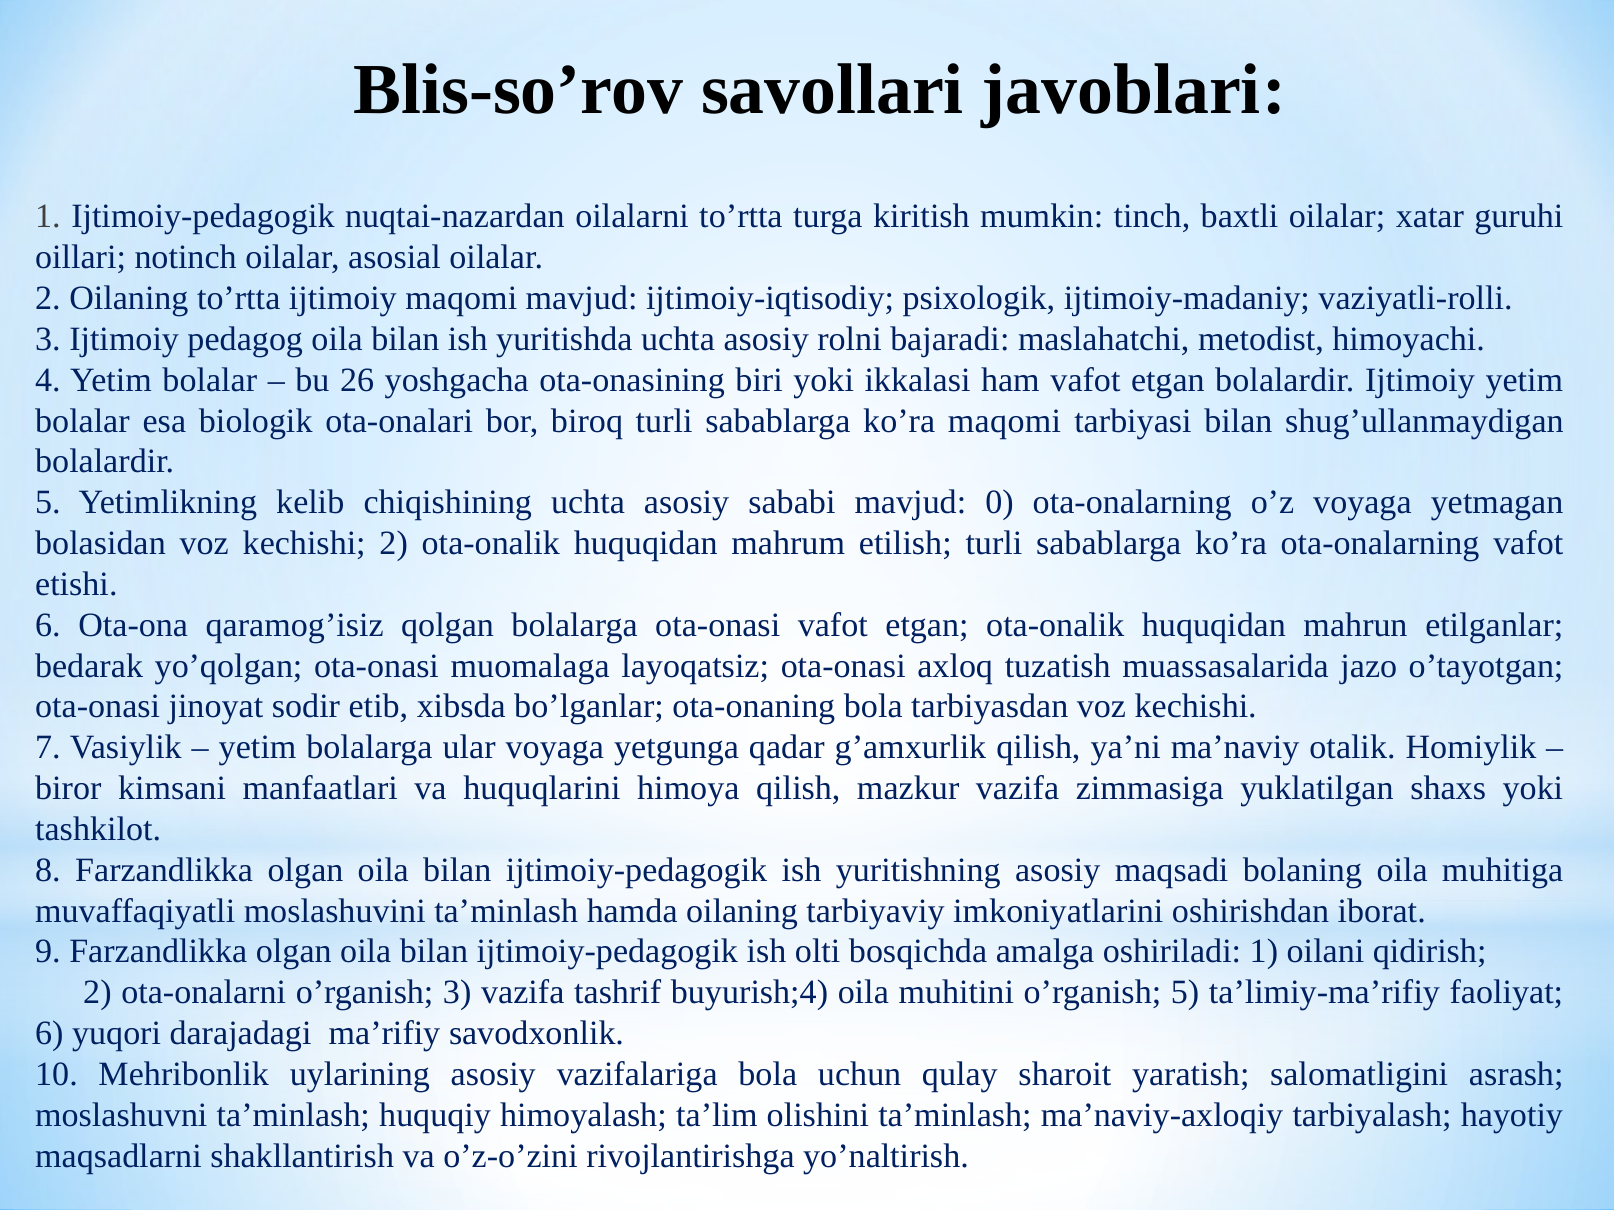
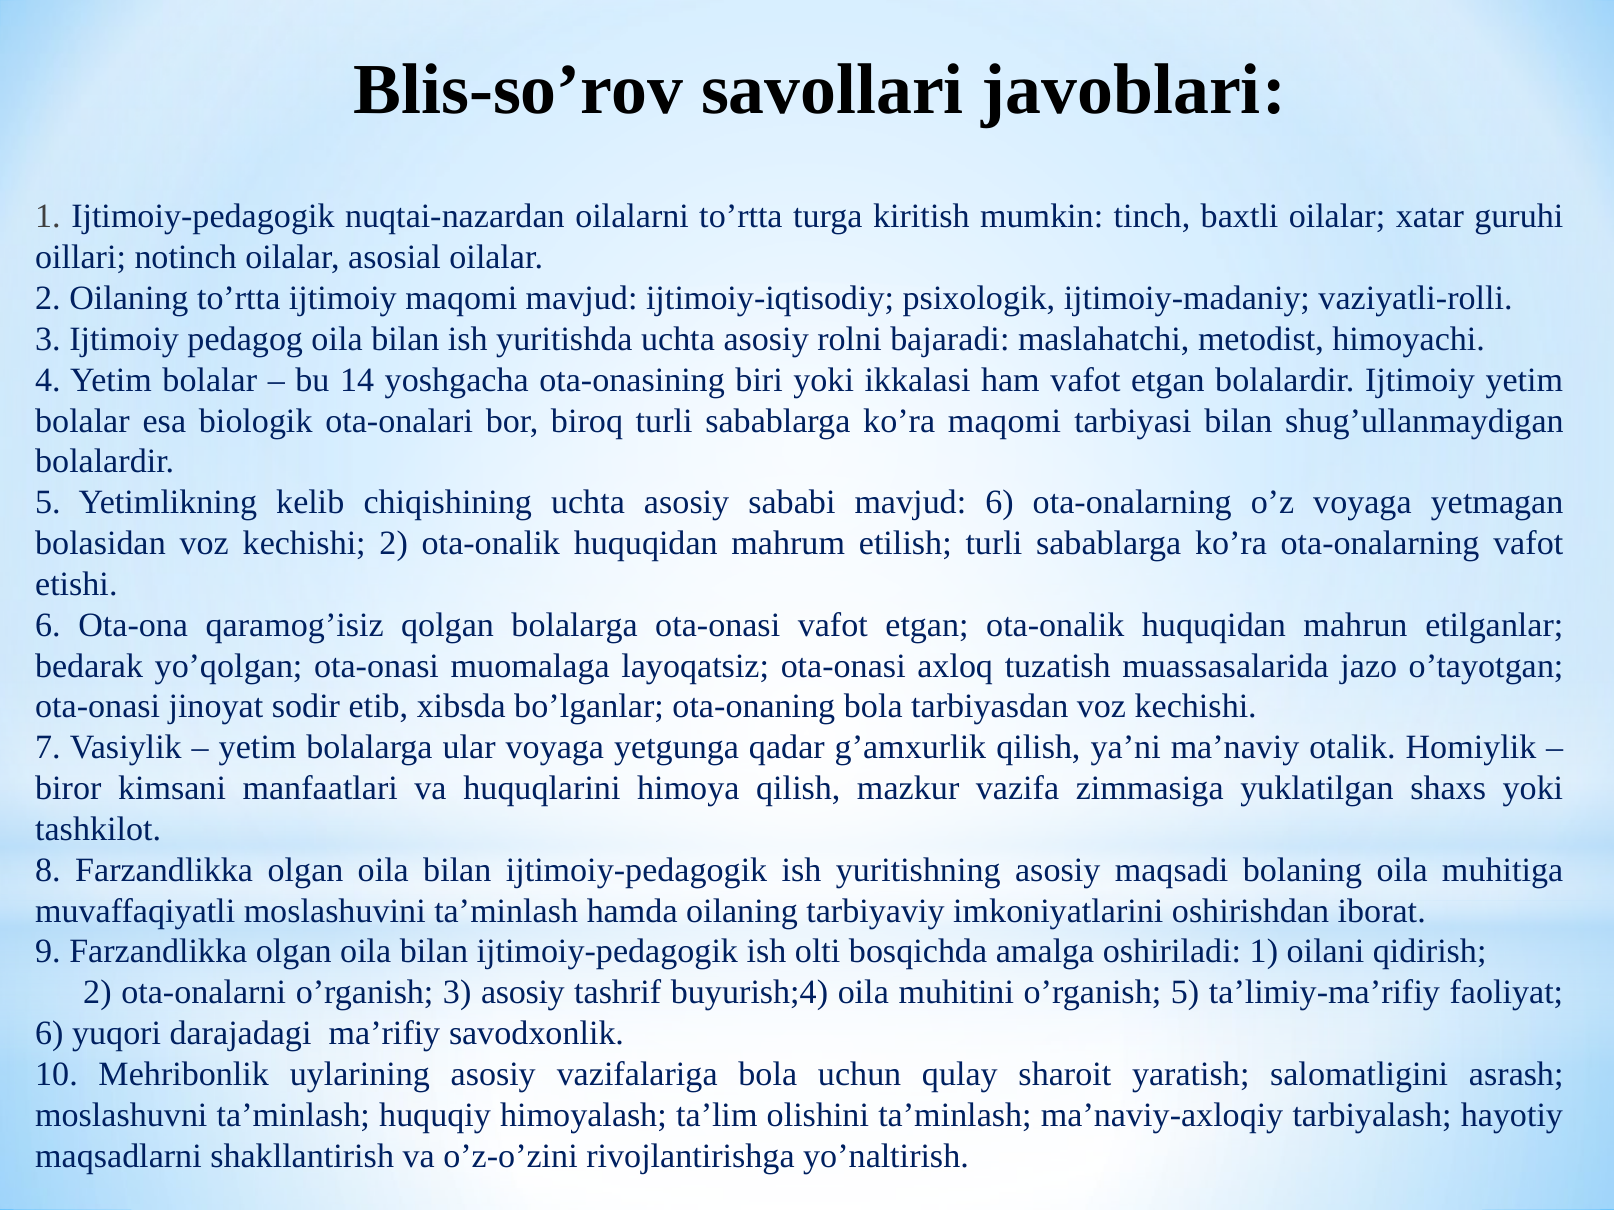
26: 26 -> 14
mavjud 0: 0 -> 6
3 vazifa: vazifa -> asosiy
